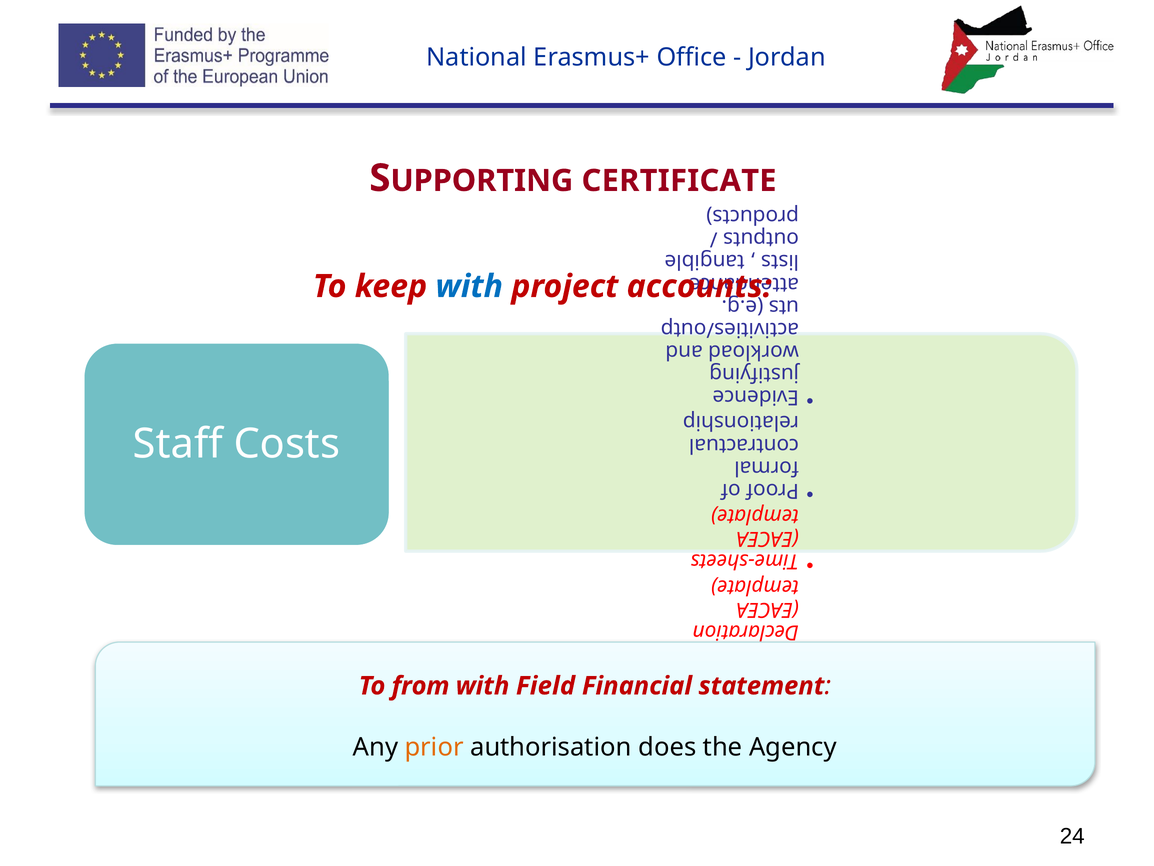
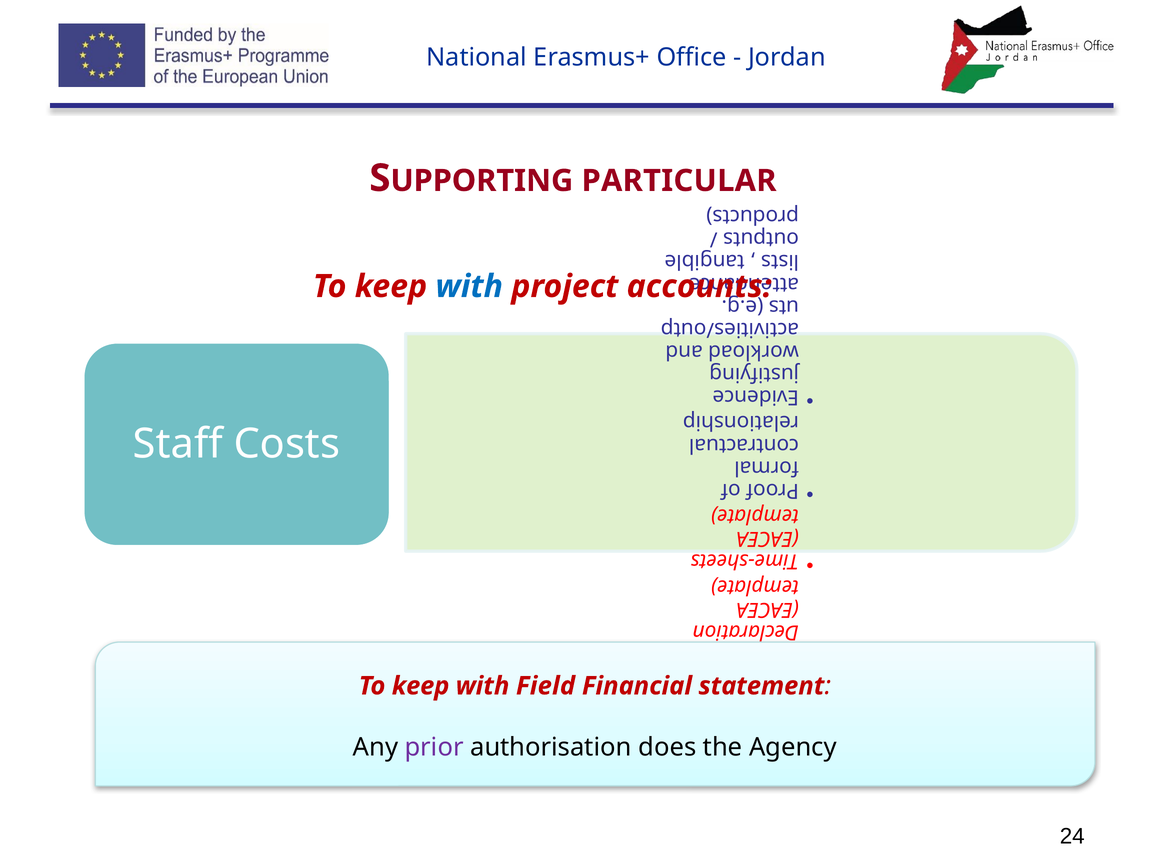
CERTIFICATE: CERTIFICATE -> PARTICULAR
from at (421, 686): from -> keep
prior colour: orange -> purple
